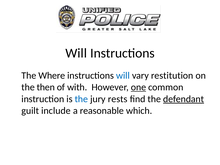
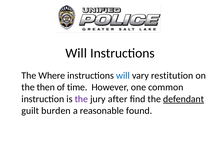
with: with -> time
one underline: present -> none
the at (81, 99) colour: blue -> purple
rests: rests -> after
include: include -> burden
which: which -> found
